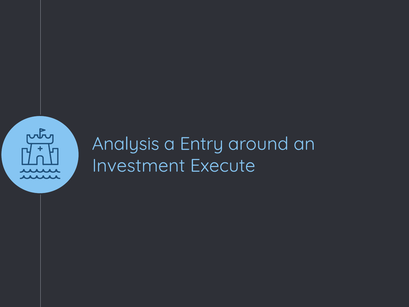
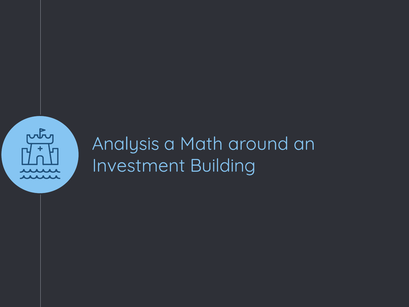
Entry: Entry -> Math
Execute: Execute -> Building
